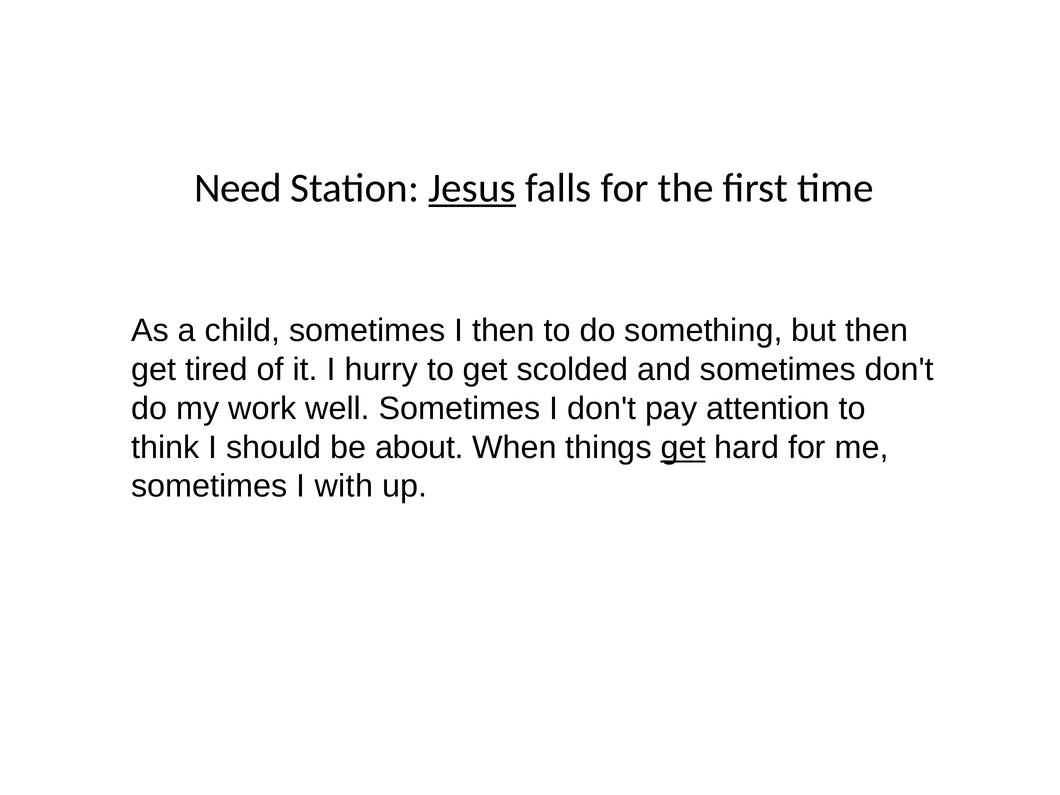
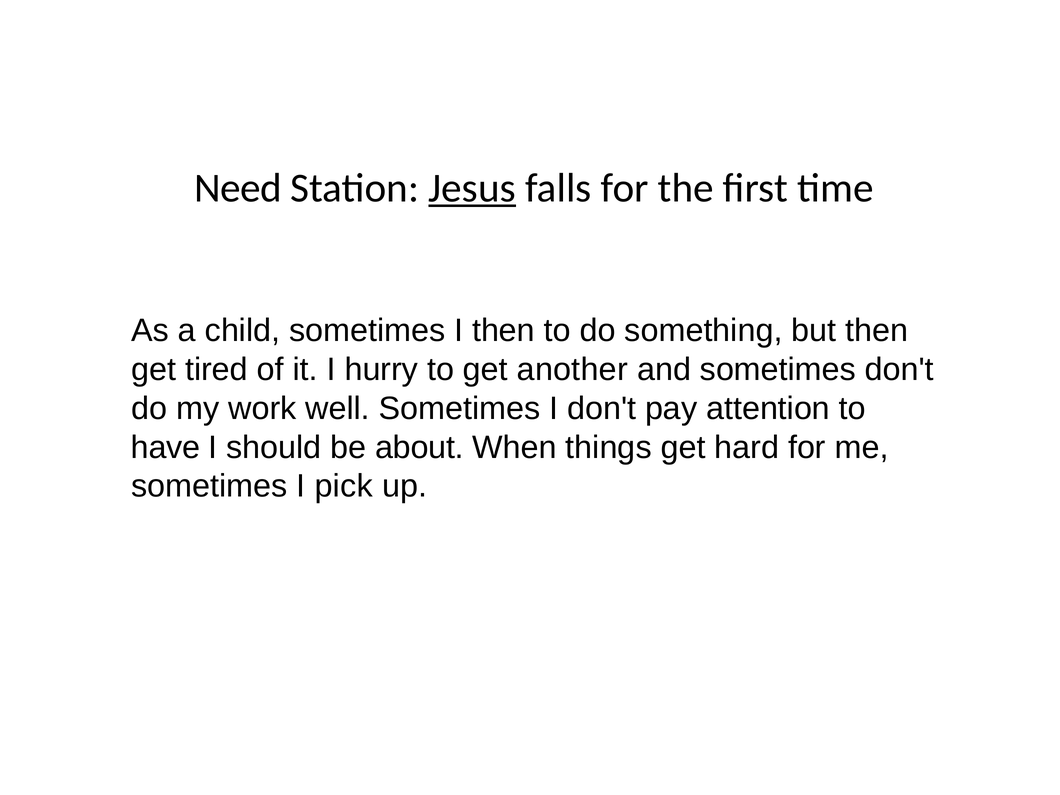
scolded: scolded -> another
think: think -> have
get at (683, 447) underline: present -> none
with: with -> pick
